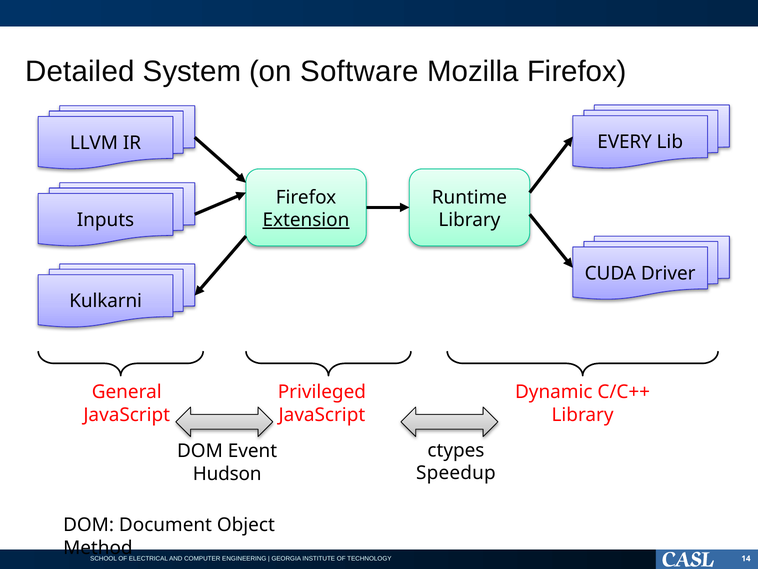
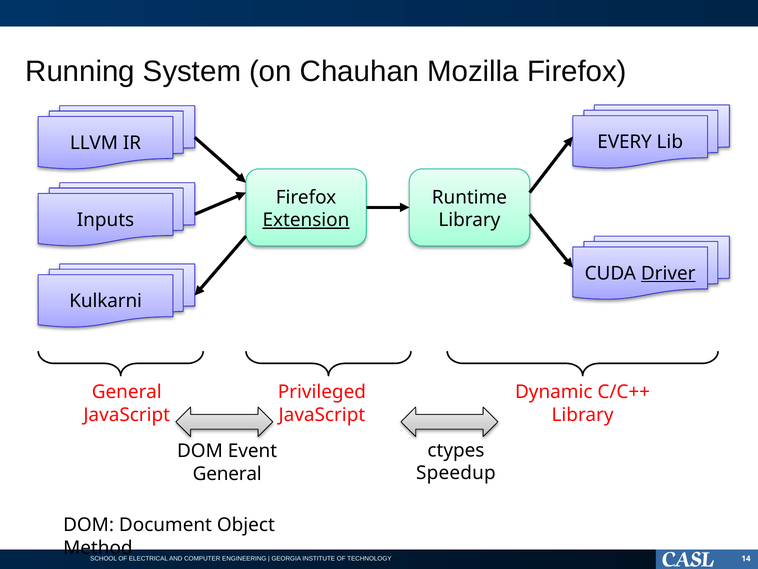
Detailed: Detailed -> Running
Software: Software -> Chauhan
Driver underline: none -> present
Hudson at (227, 473): Hudson -> General
